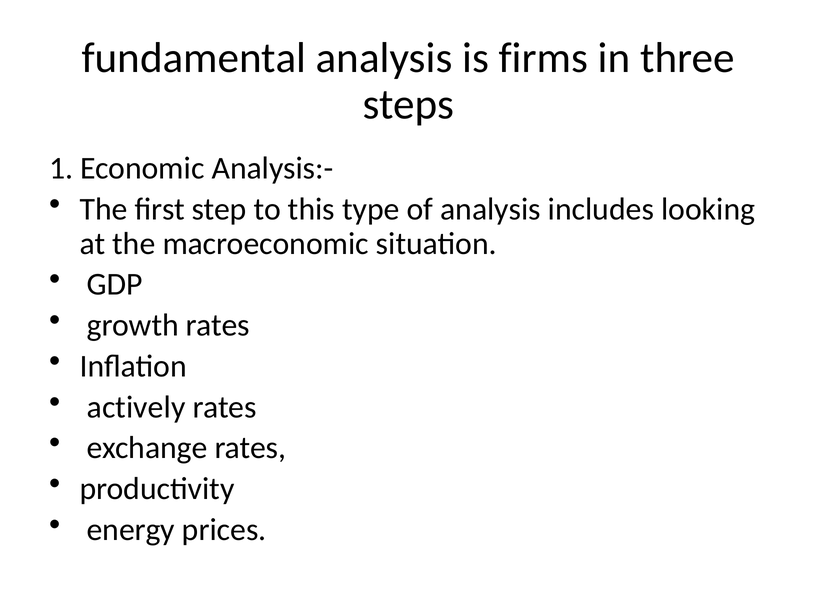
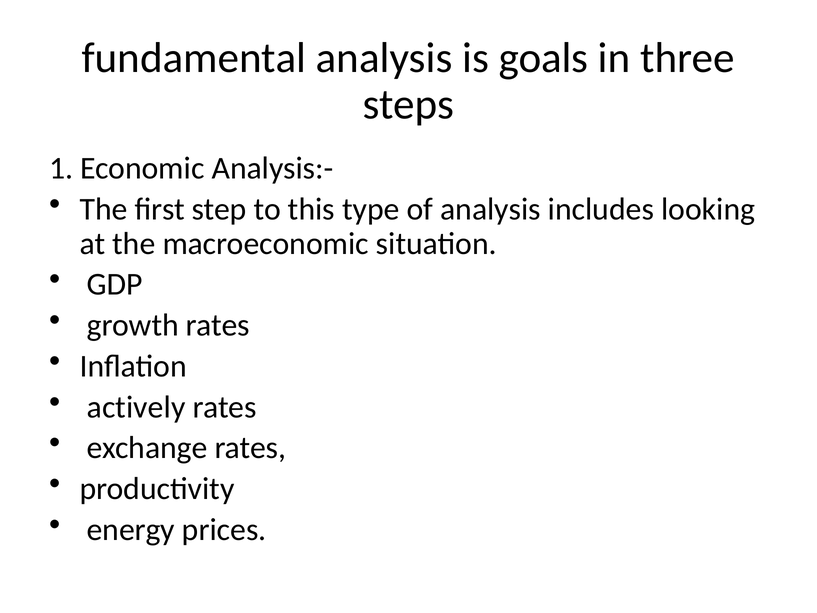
firms: firms -> goals
